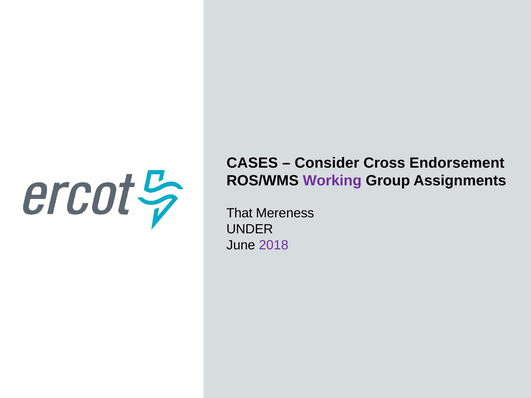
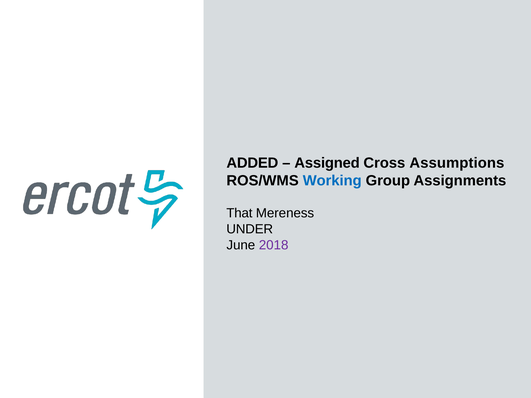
CASES: CASES -> ADDED
Consider: Consider -> Assigned
Endorsement: Endorsement -> Assumptions
Working colour: purple -> blue
